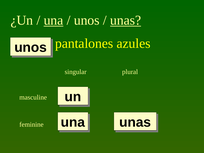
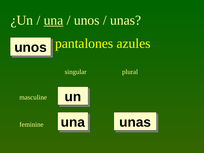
unas at (126, 20) underline: present -> none
